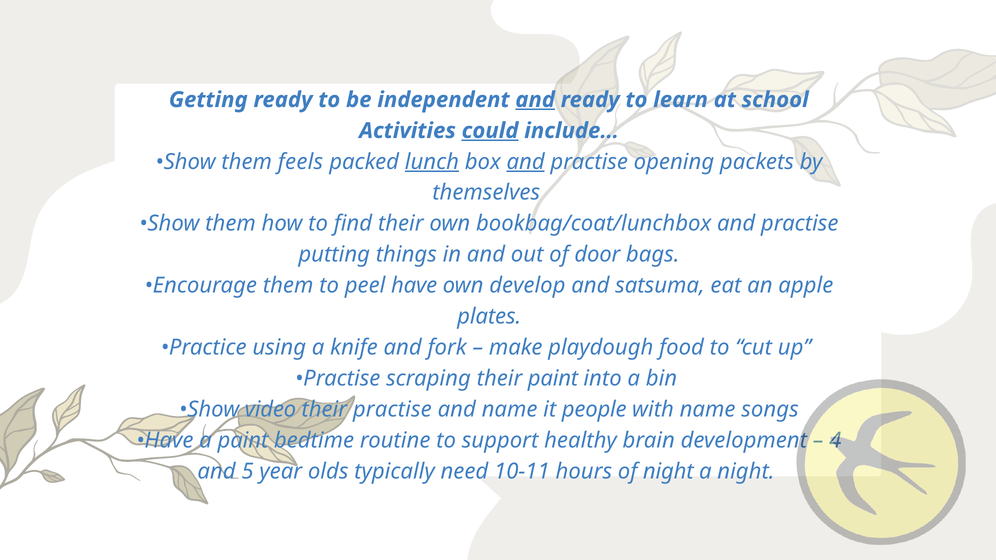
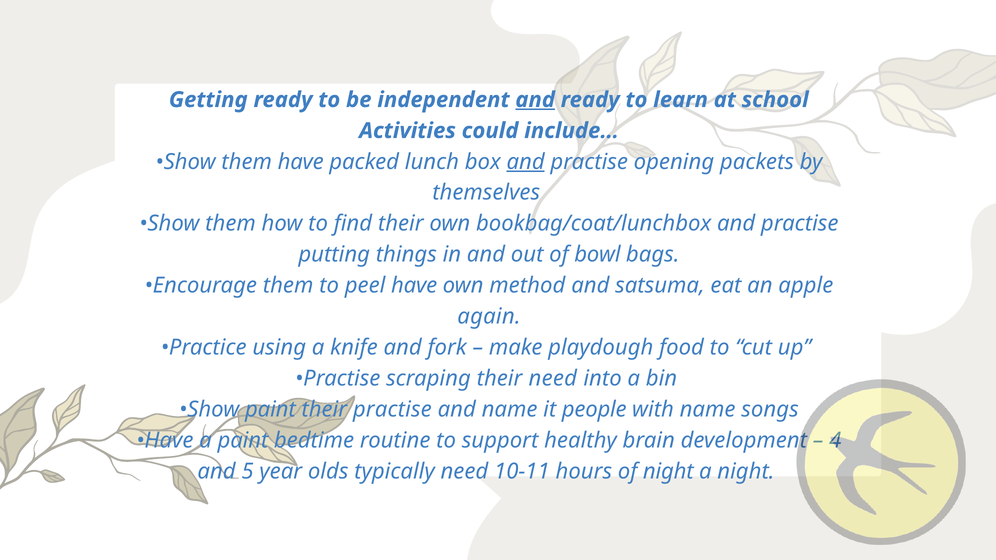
could underline: present -> none
them feels: feels -> have
lunch underline: present -> none
door: door -> bowl
develop: develop -> method
plates: plates -> again
their paint: paint -> need
Show video: video -> paint
